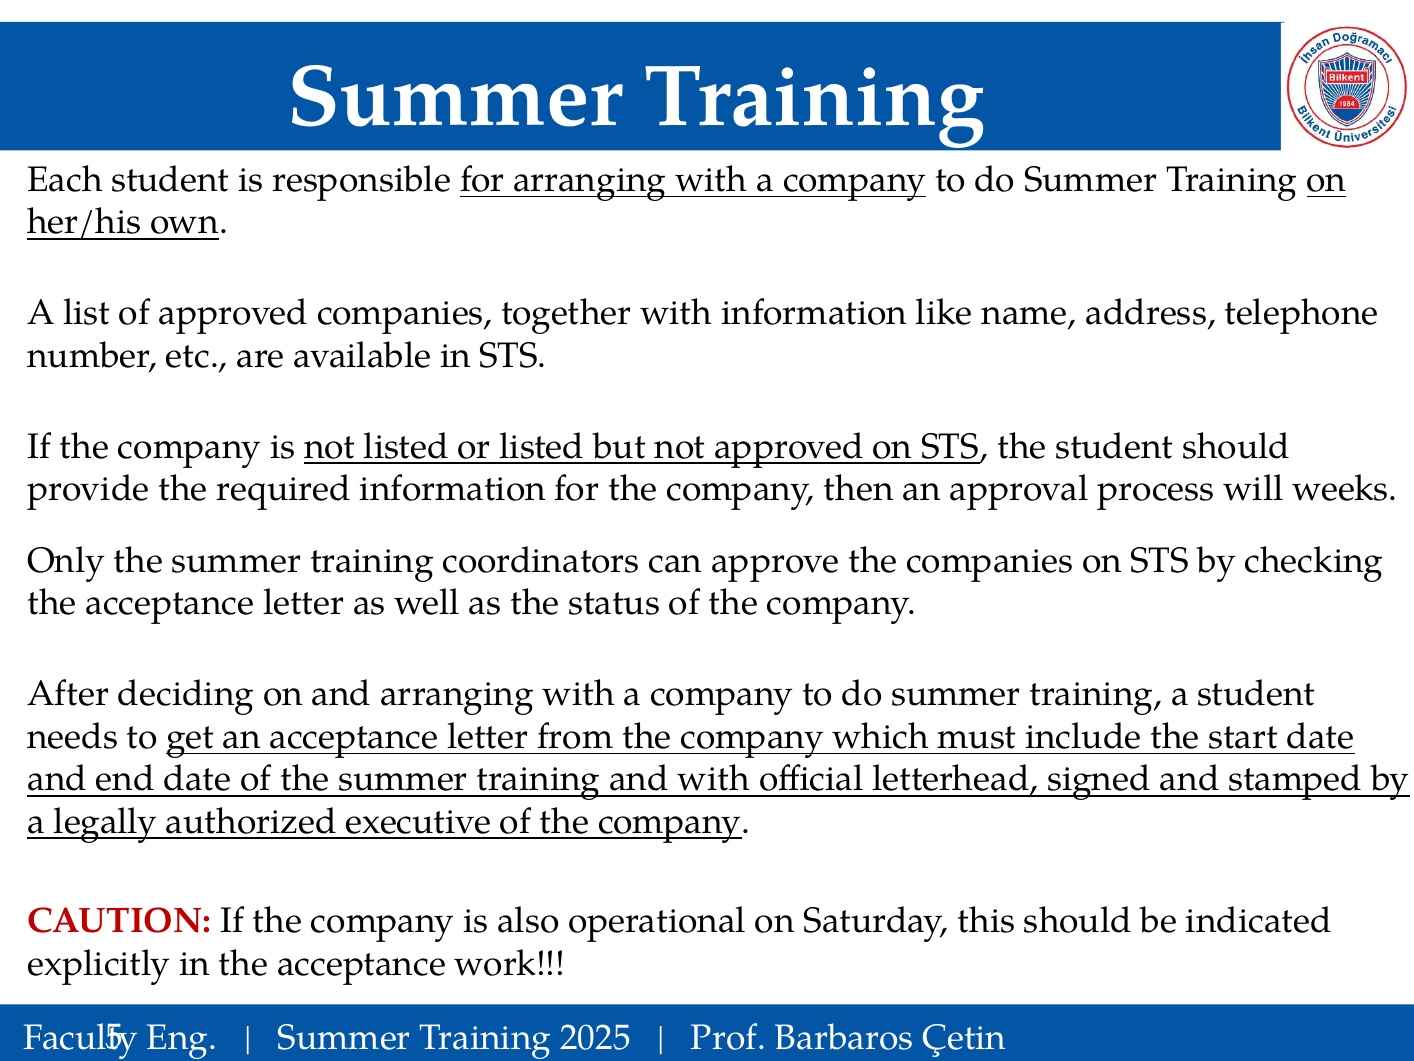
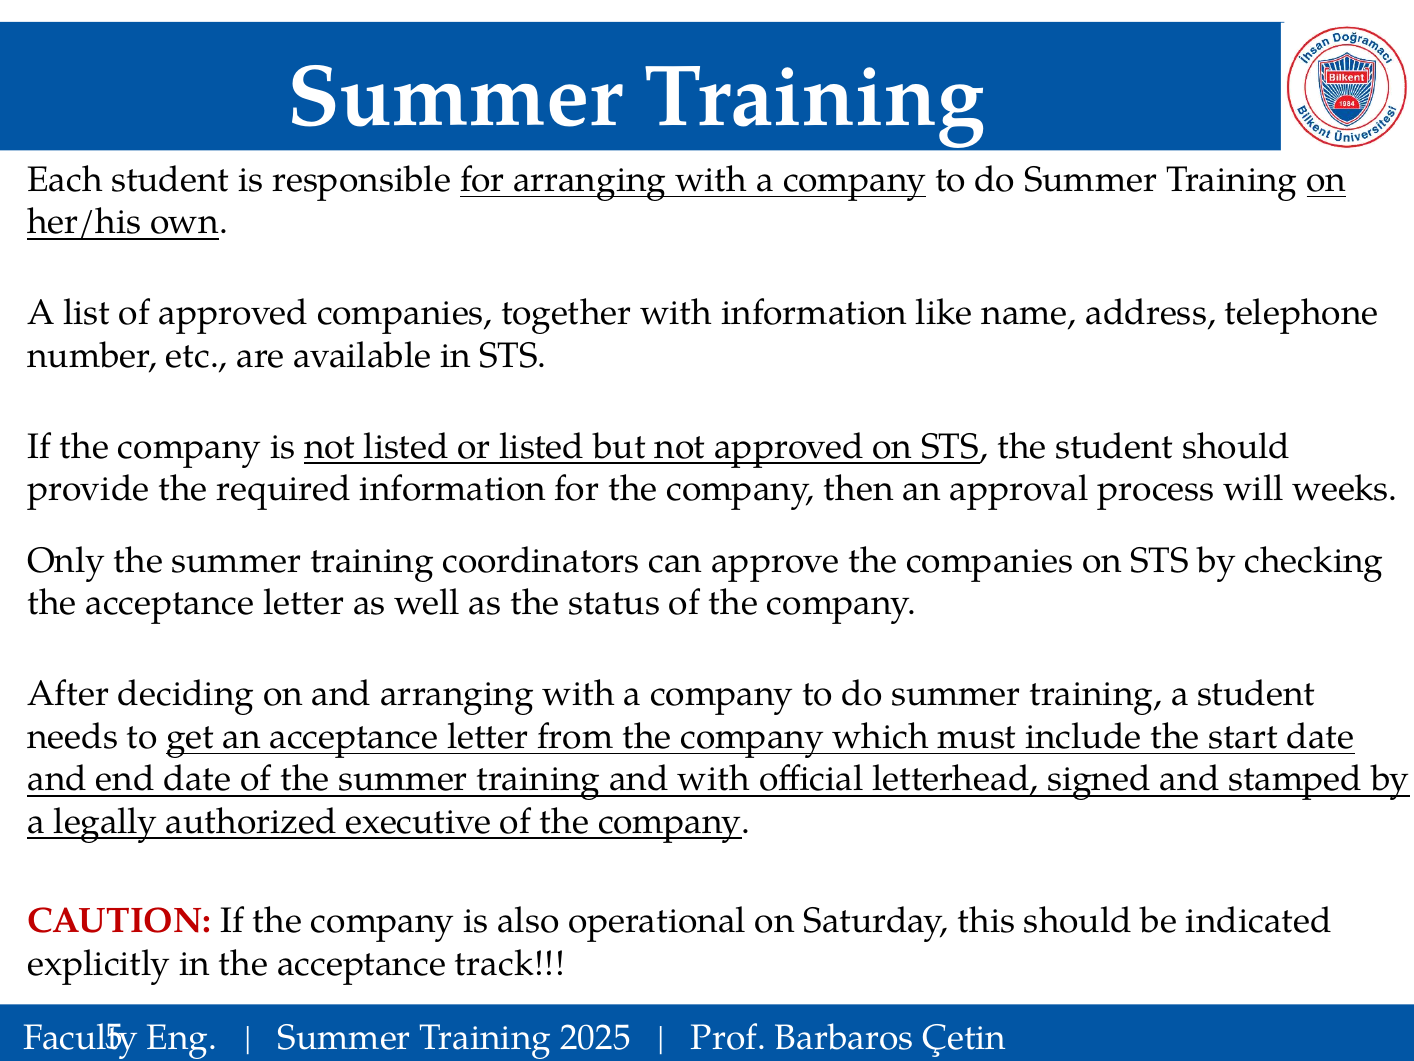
work: work -> track
